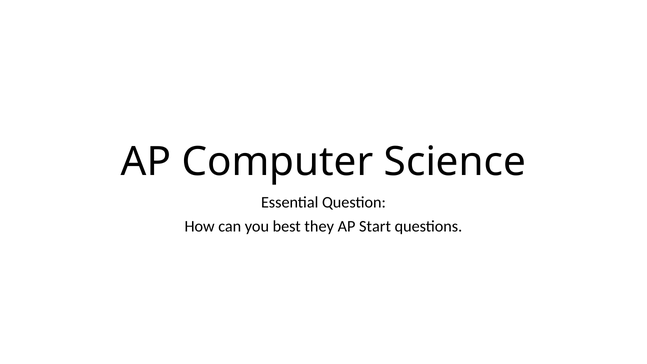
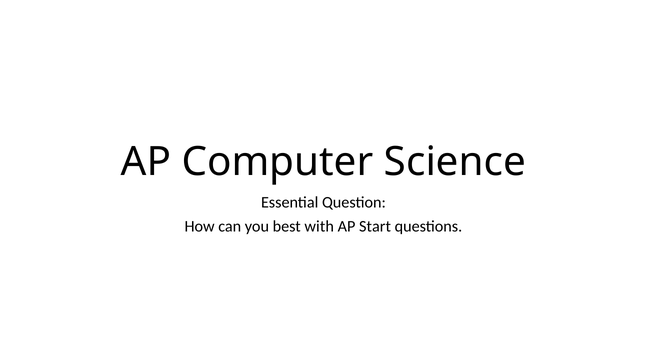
they: they -> with
